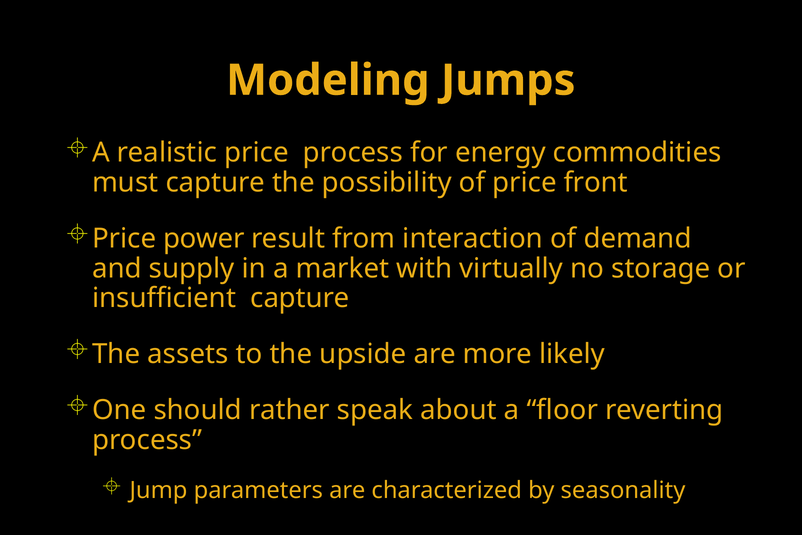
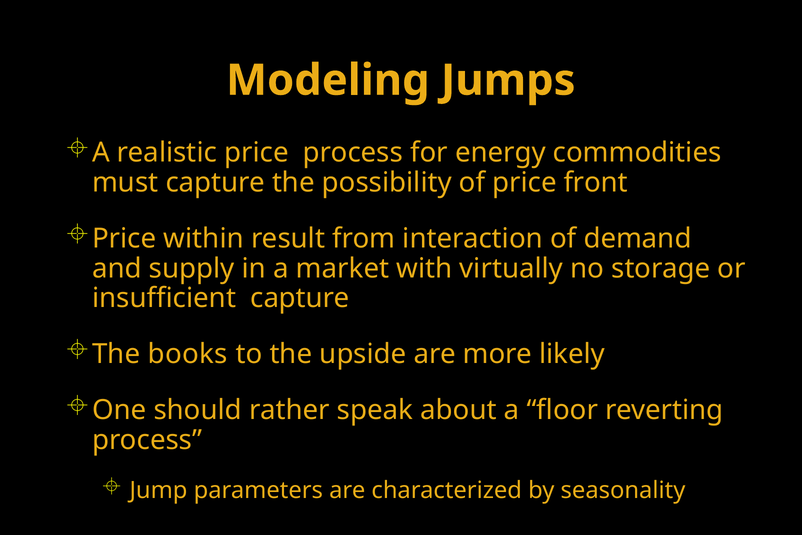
power: power -> within
assets: assets -> books
